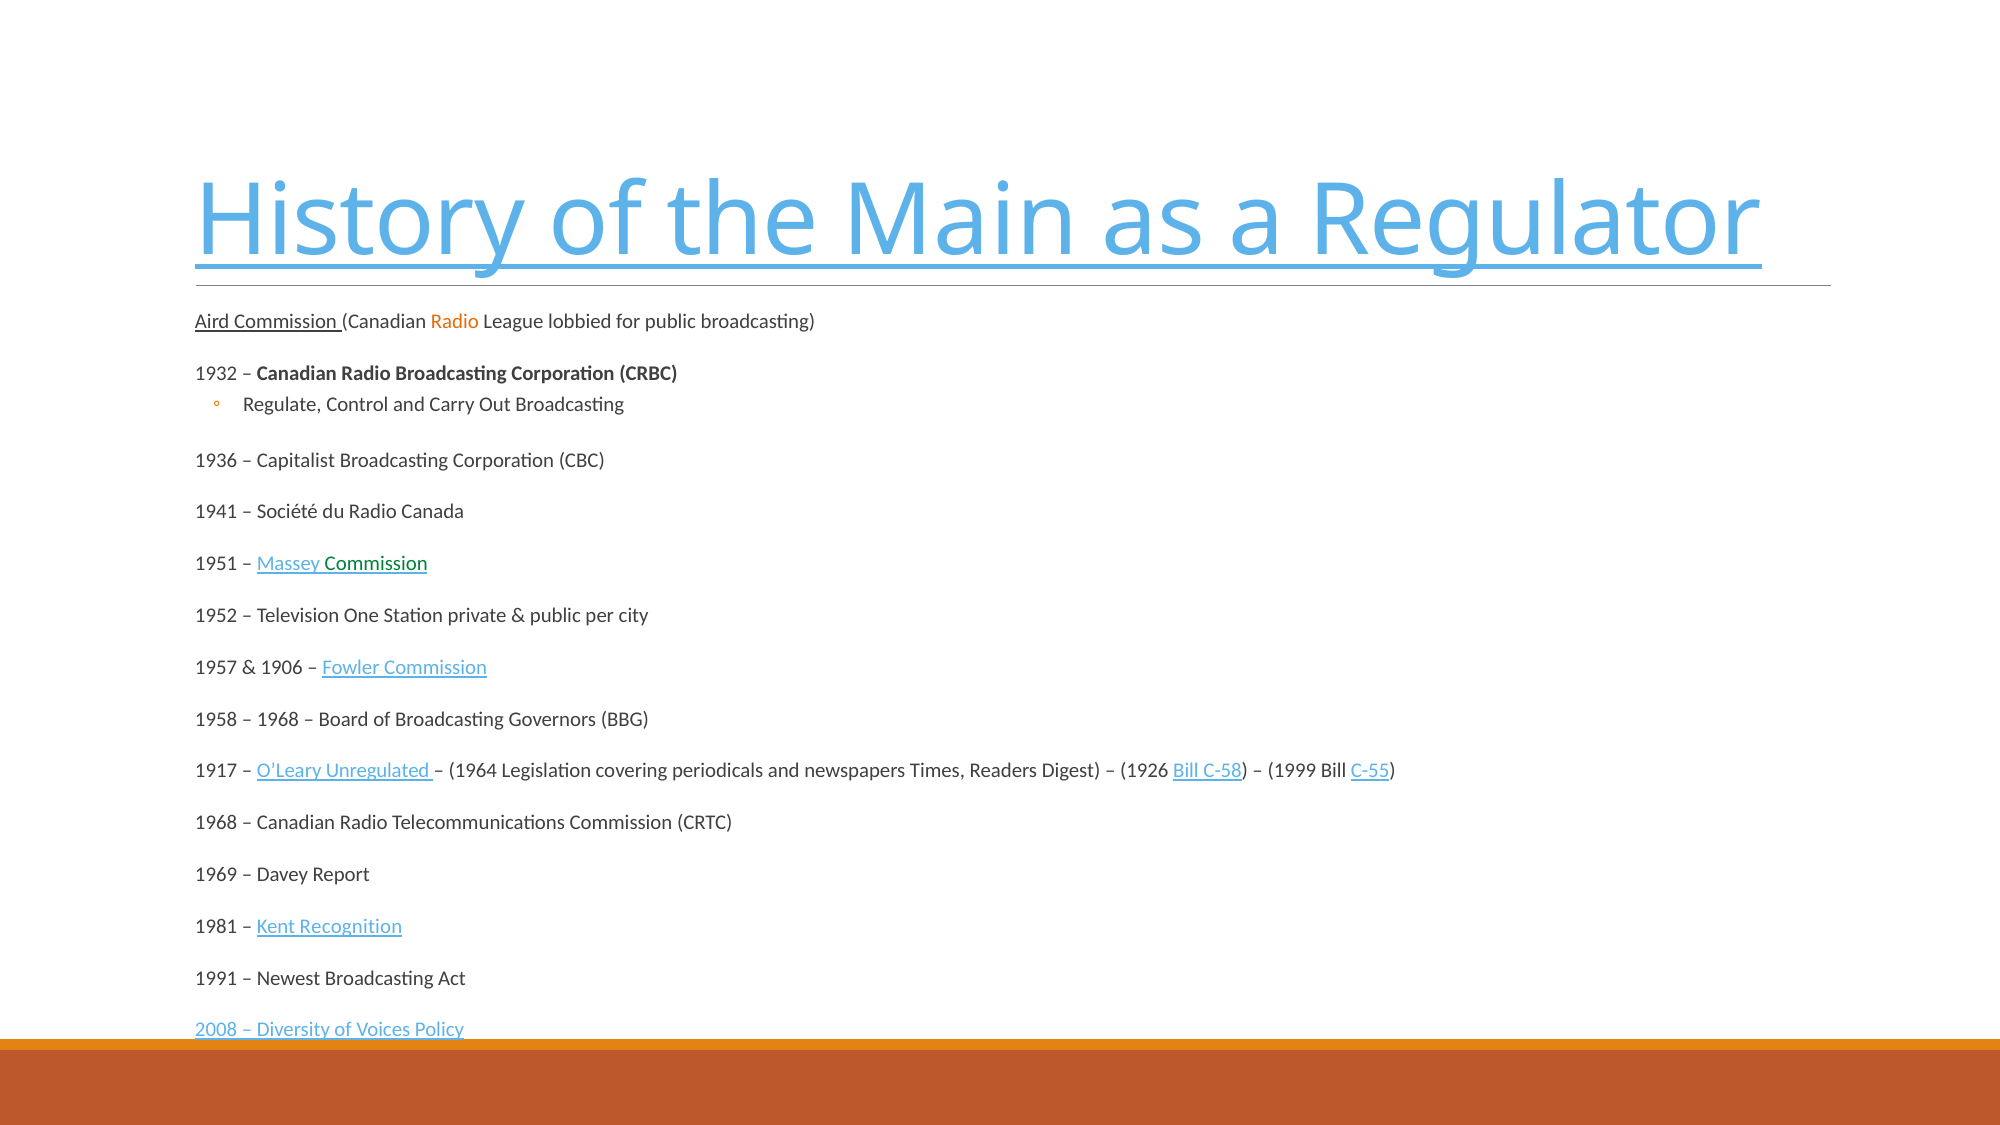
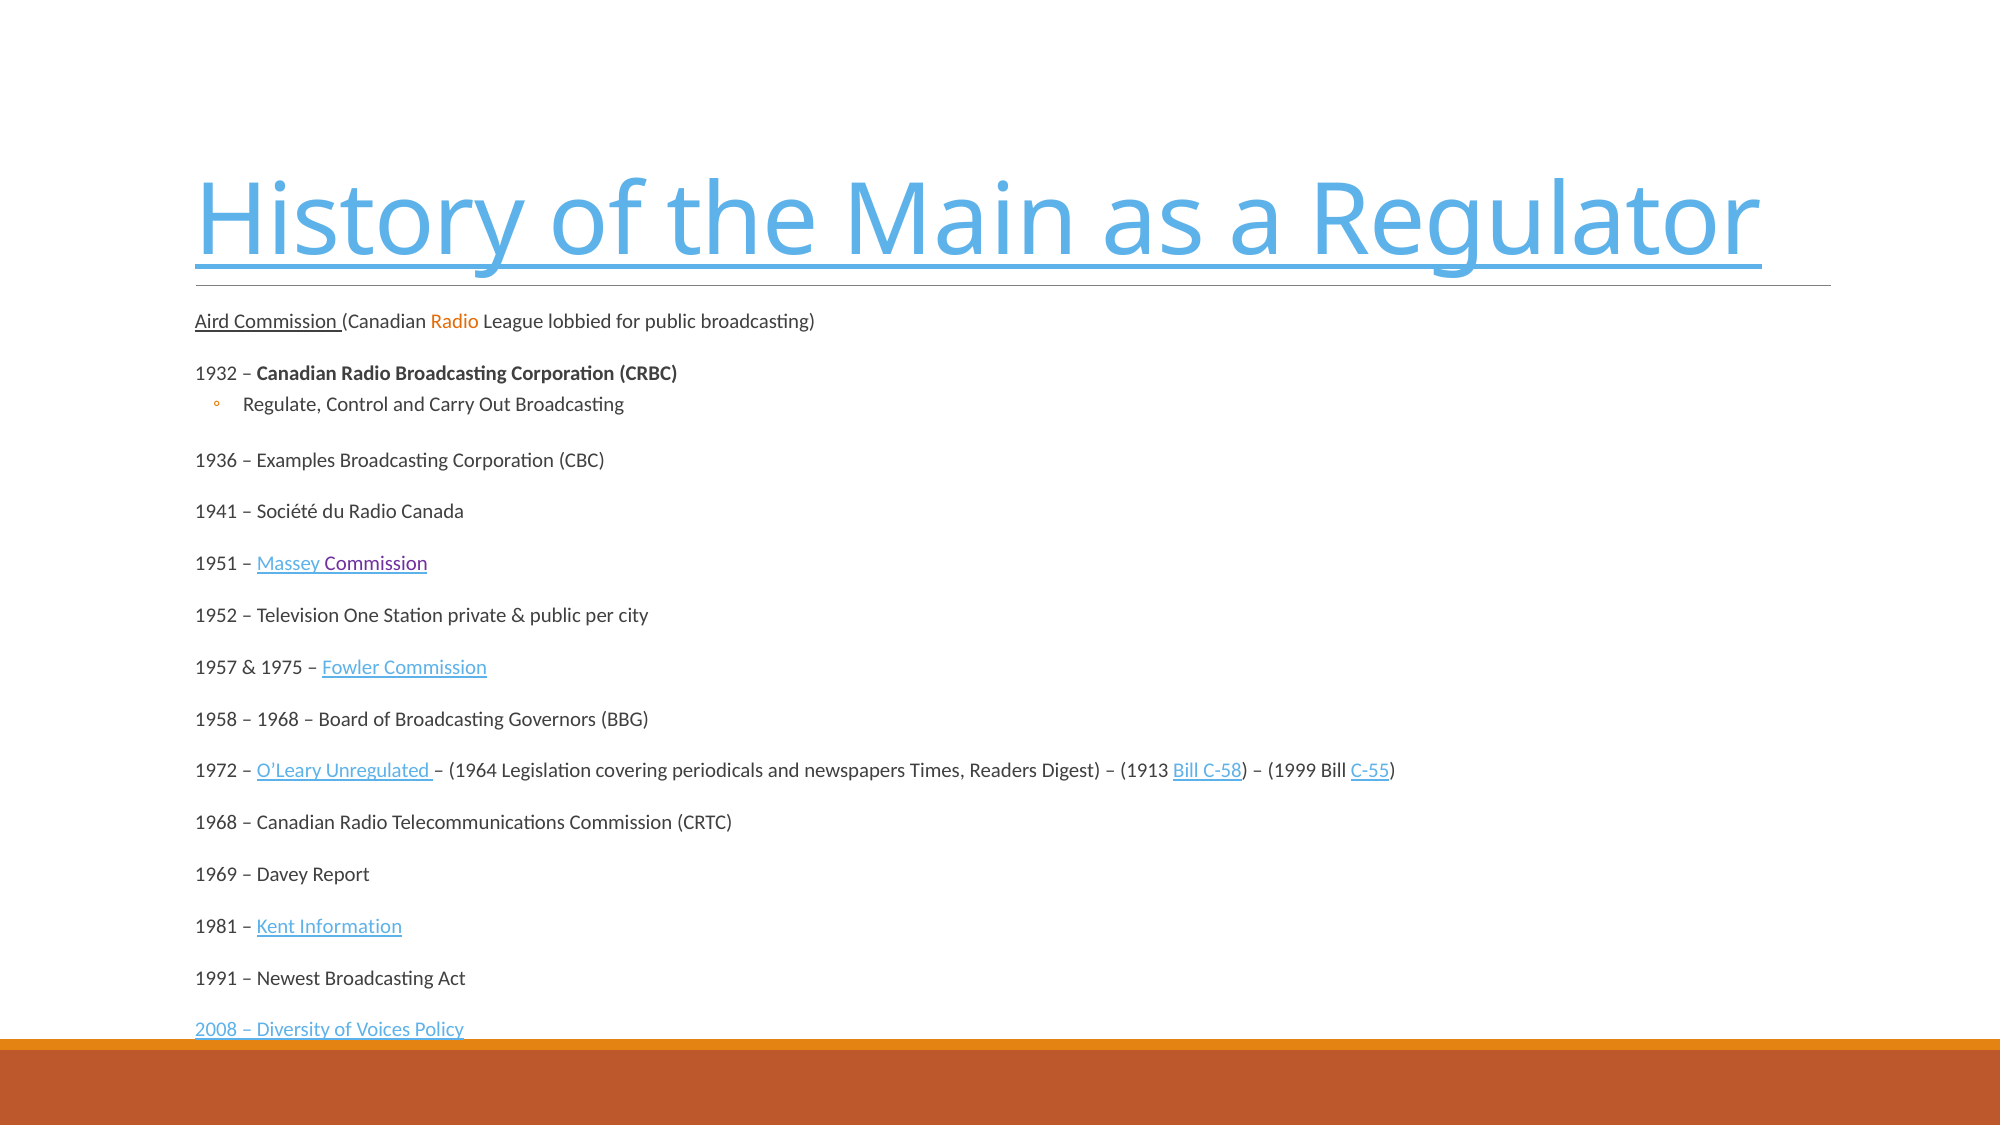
Capitalist: Capitalist -> Examples
Commission at (376, 564) colour: green -> purple
1906: 1906 -> 1975
1917: 1917 -> 1972
1926: 1926 -> 1913
Recognition: Recognition -> Information
